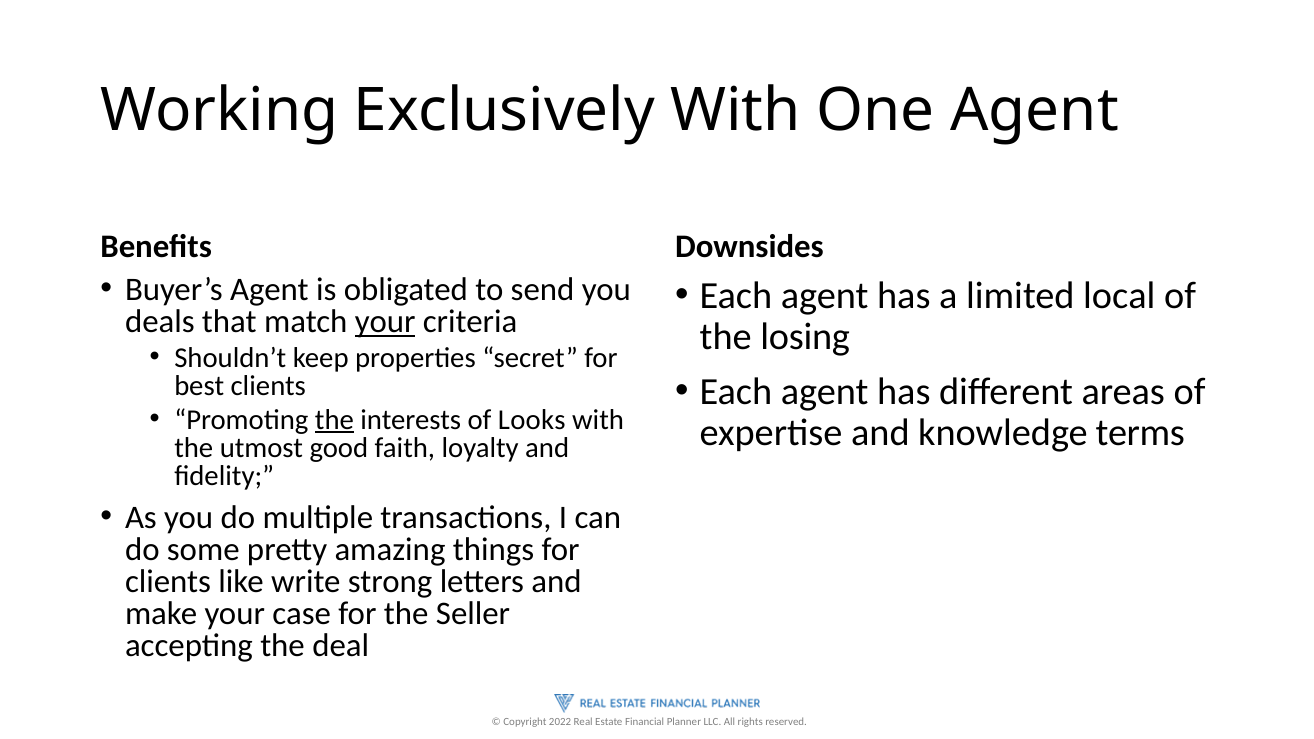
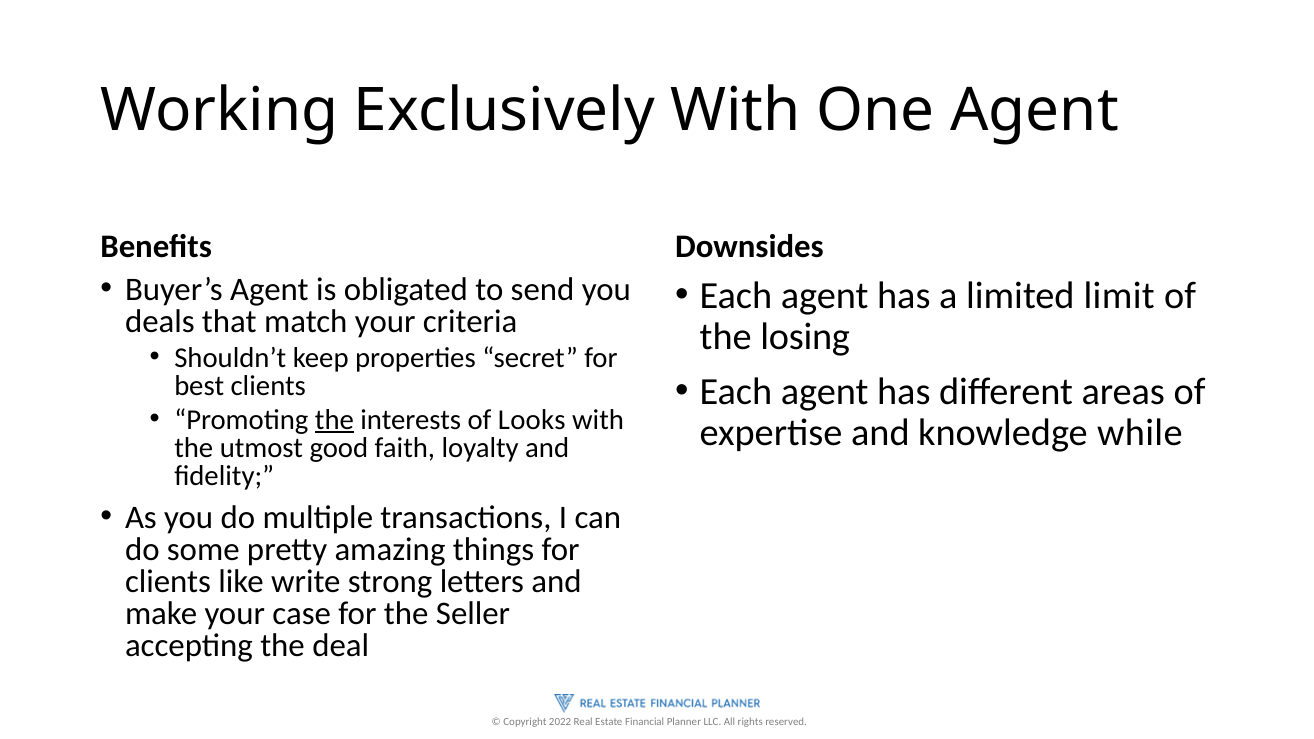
local: local -> limit
your at (385, 322) underline: present -> none
terms: terms -> while
